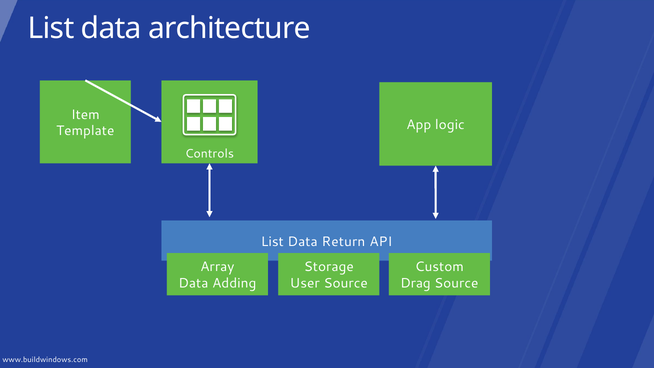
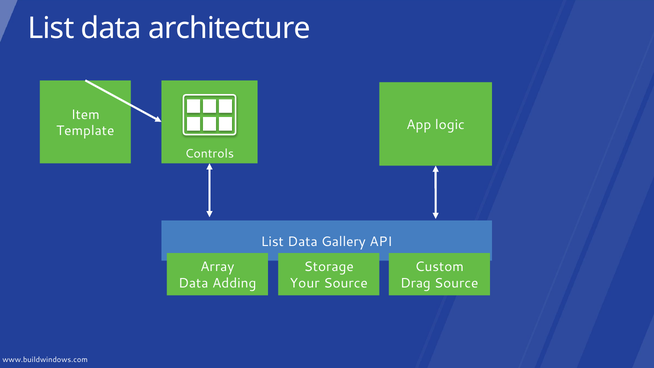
Return: Return -> Gallery
User: User -> Your
